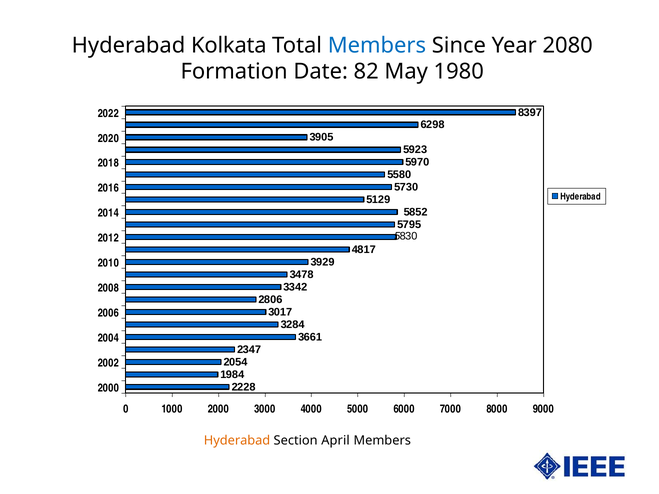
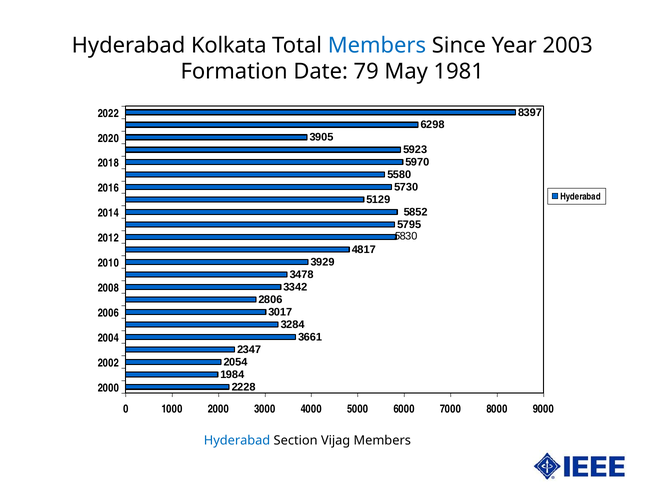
2080: 2080 -> 2003
82: 82 -> 79
1980: 1980 -> 1981
Hyderabad at (237, 441) colour: orange -> blue
April: April -> Vijag
